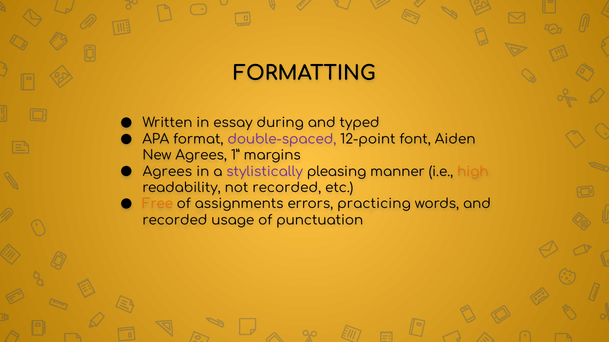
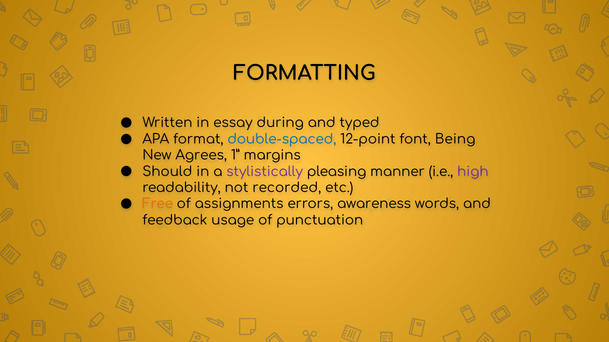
double-spaced colour: purple -> blue
Aiden: Aiden -> Being
Agrees at (167, 172): Agrees -> Should
high colour: orange -> purple
practicing: practicing -> awareness
recorded at (175, 221): recorded -> feedback
